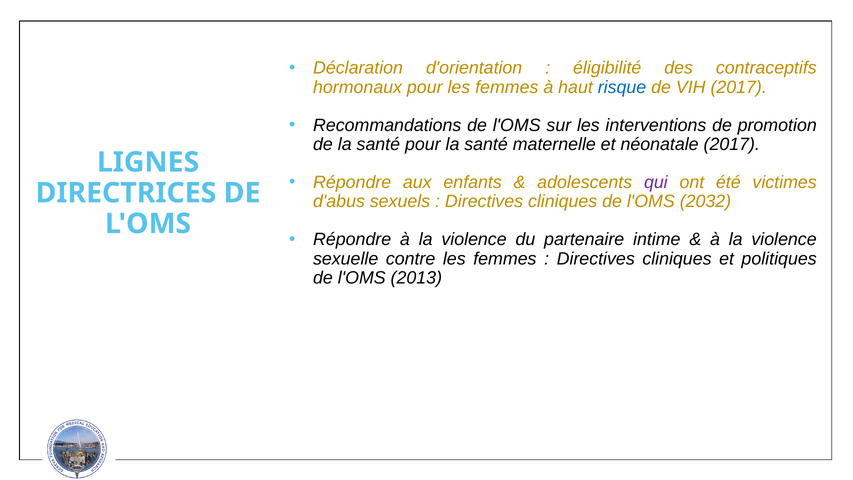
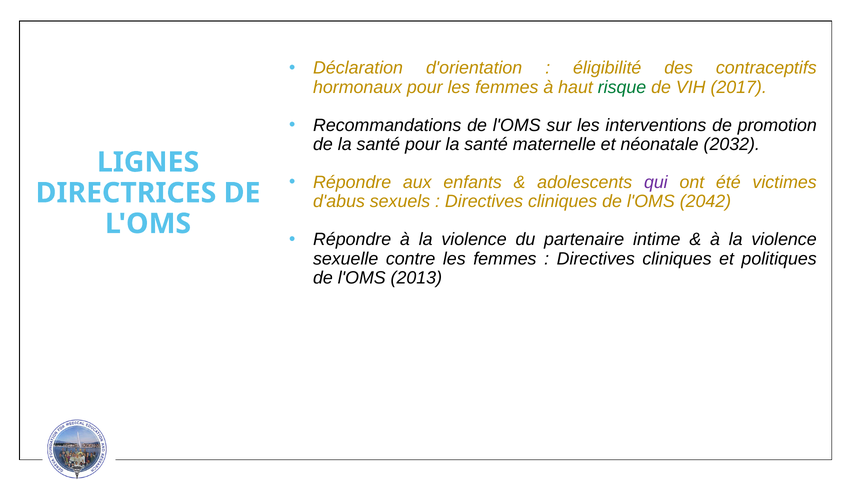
risque colour: blue -> green
néonatale 2017: 2017 -> 2032
2032: 2032 -> 2042
